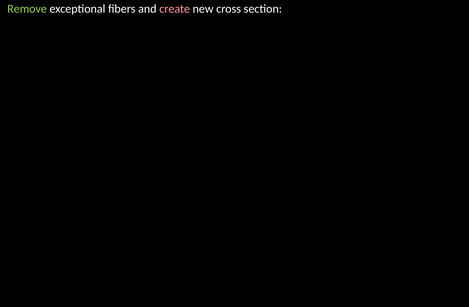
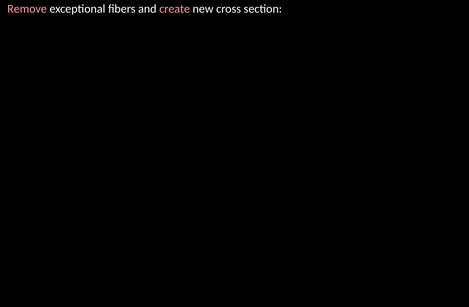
Remove colour: light green -> pink
